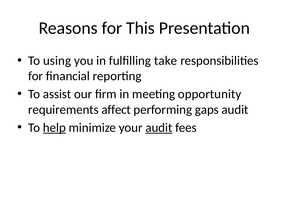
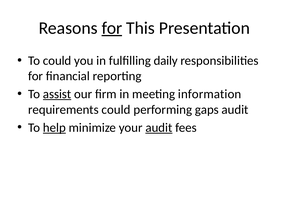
for at (112, 28) underline: none -> present
To using: using -> could
take: take -> daily
assist underline: none -> present
opportunity: opportunity -> information
requirements affect: affect -> could
